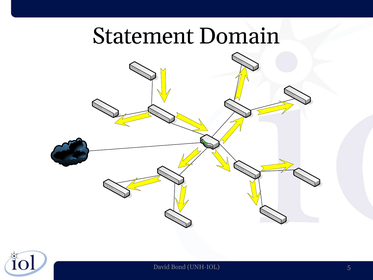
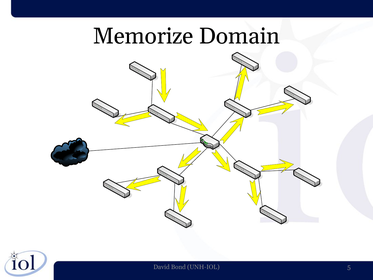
Statement: Statement -> Memorize
